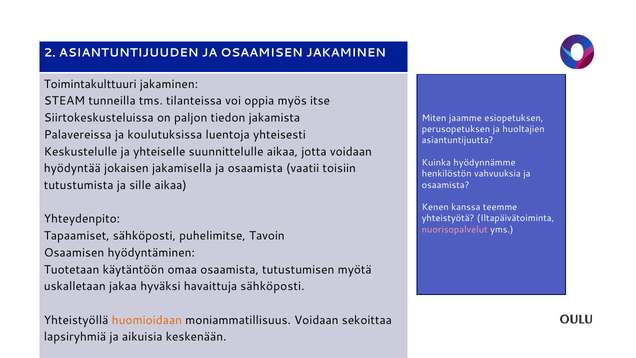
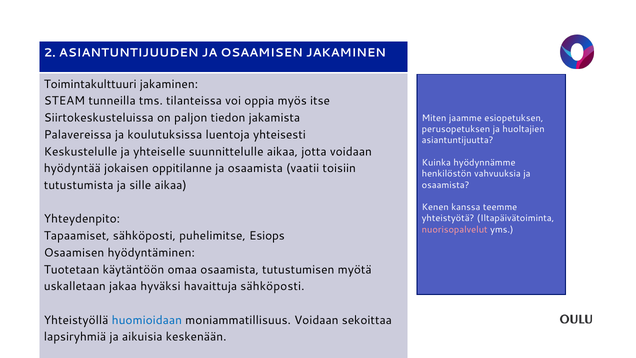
jakamisella: jakamisella -> oppitilanne
Tavoin: Tavoin -> Esiops
huomioidaan colour: orange -> blue
